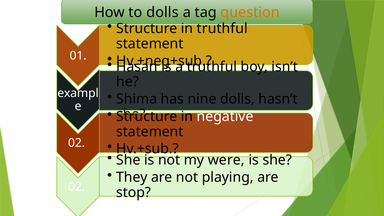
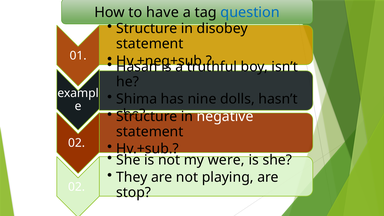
to dolls: dolls -> have
question colour: orange -> blue
in truthful: truthful -> disobey
